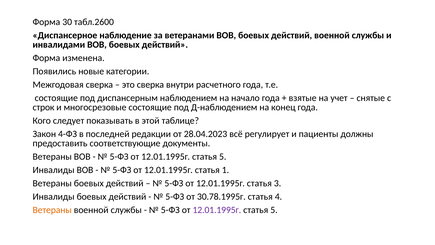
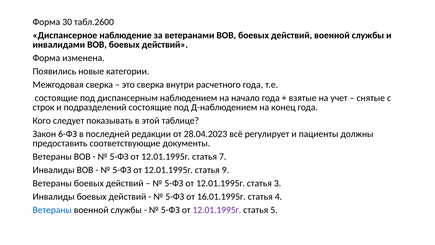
многосрезовые: многосрезовые -> подразделений
4-ФЗ: 4-ФЗ -> 6-ФЗ
5 at (223, 156): 5 -> 7
1: 1 -> 9
30.78.1995г: 30.78.1995г -> 16.01.1995г
Ветераны at (52, 210) colour: orange -> blue
